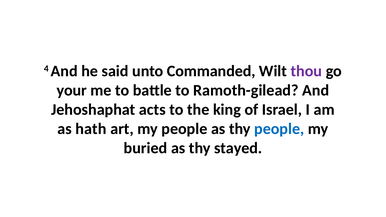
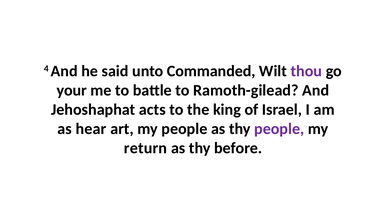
hath: hath -> hear
people at (279, 129) colour: blue -> purple
buried: buried -> return
stayed: stayed -> before
